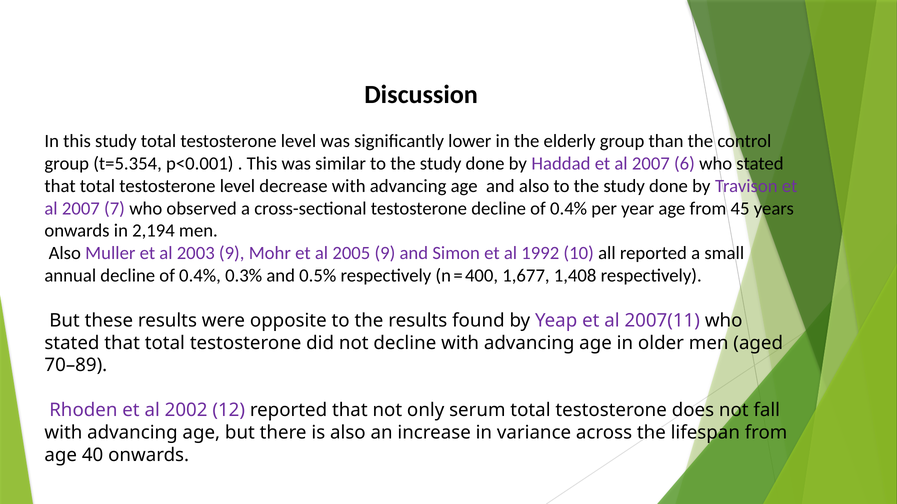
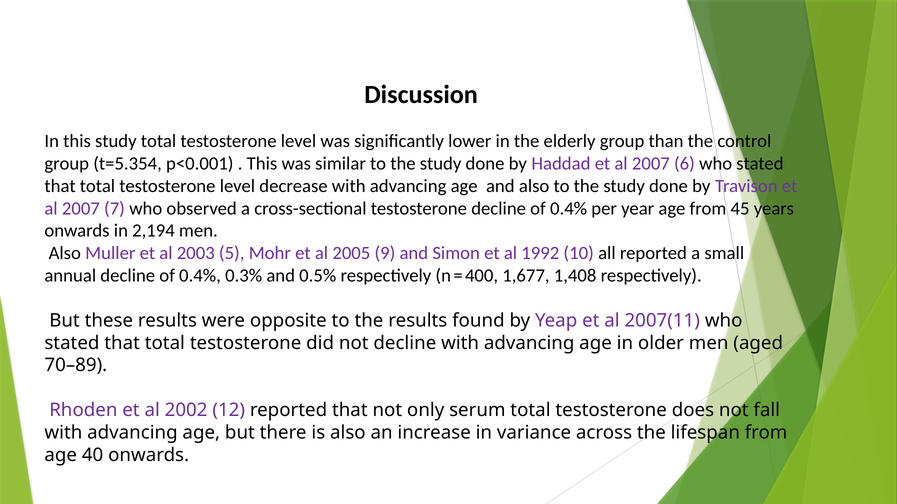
2003 9: 9 -> 5
